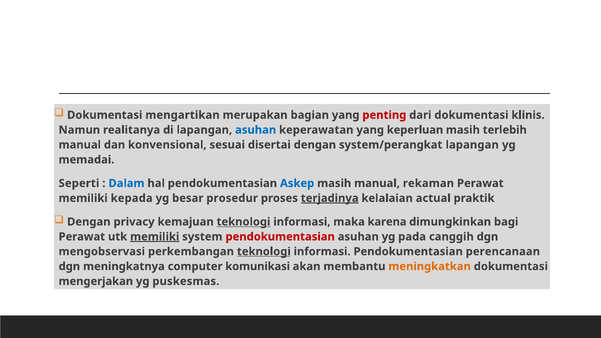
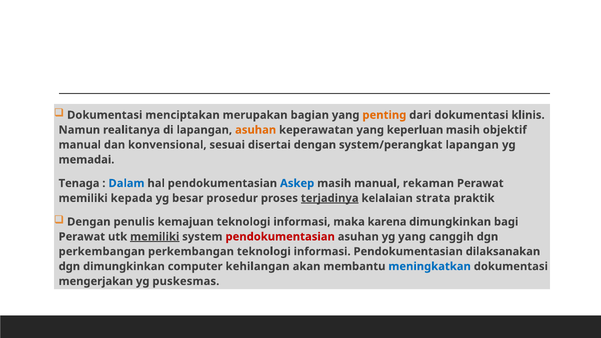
mengartikan: mengartikan -> menciptakan
penting colour: red -> orange
asuhan at (256, 130) colour: blue -> orange
terlebih: terlebih -> objektif
Seperti: Seperti -> Tenaga
actual: actual -> strata
privacy: privacy -> penulis
teknologi at (244, 222) underline: present -> none
yg pada: pada -> yang
mengobservasi at (102, 252): mengobservasi -> perkembangan
teknologi at (264, 252) underline: present -> none
perencanaan: perencanaan -> dilaksanakan
dgn meningkatnya: meningkatnya -> dimungkinkan
komunikasi: komunikasi -> kehilangan
meningkatkan colour: orange -> blue
